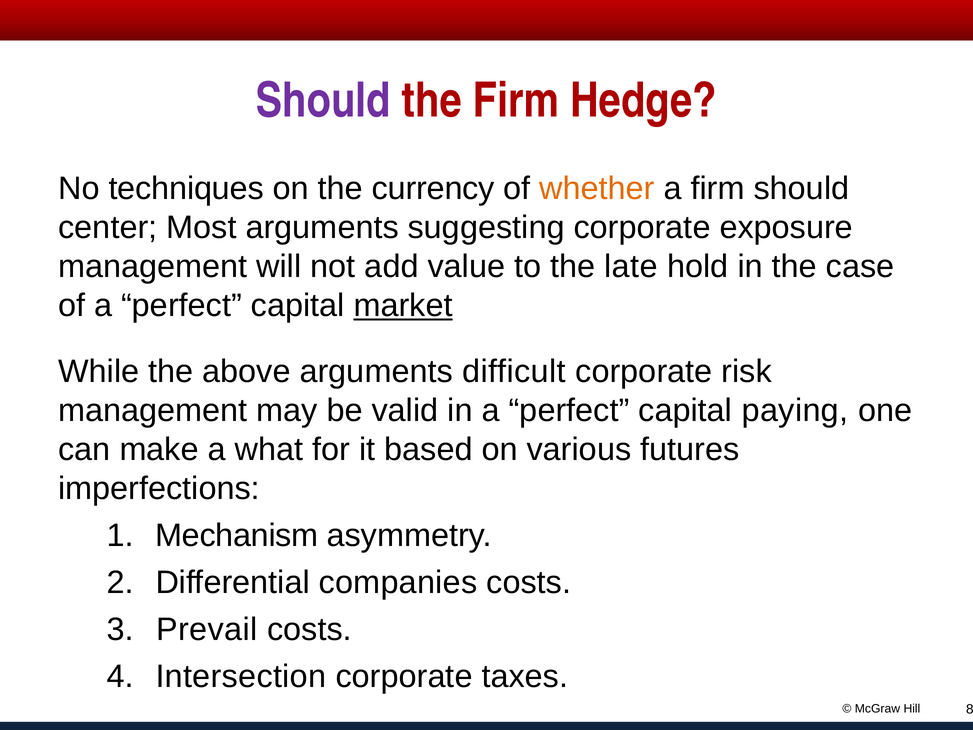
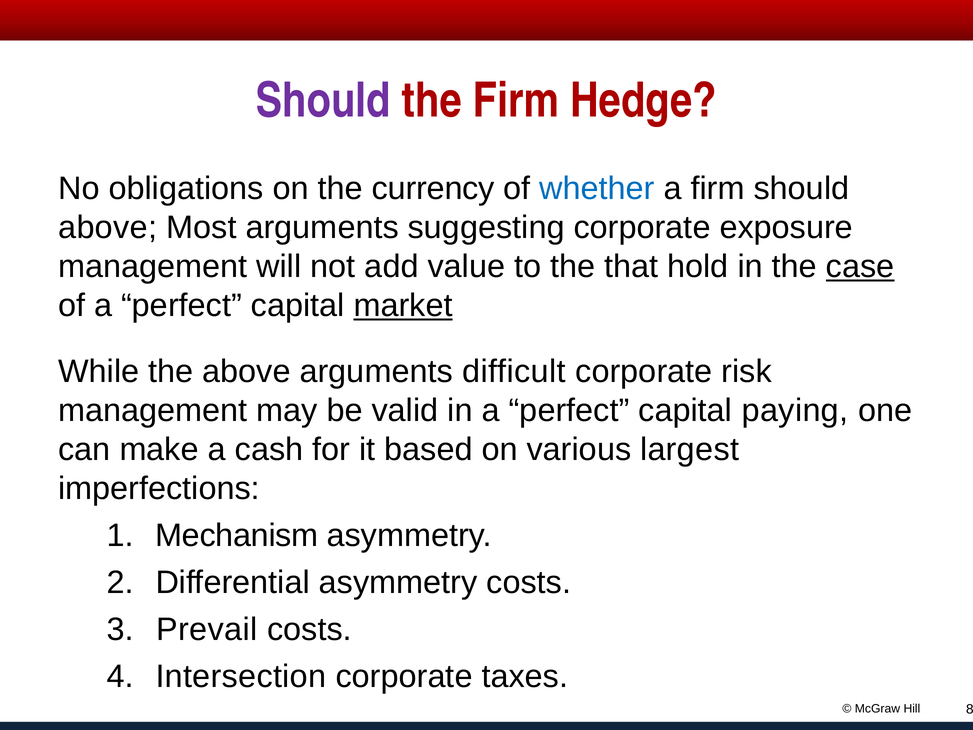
techniques: techniques -> obligations
whether colour: orange -> blue
center at (108, 228): center -> above
late: late -> that
case underline: none -> present
what: what -> cash
futures: futures -> largest
Differential companies: companies -> asymmetry
